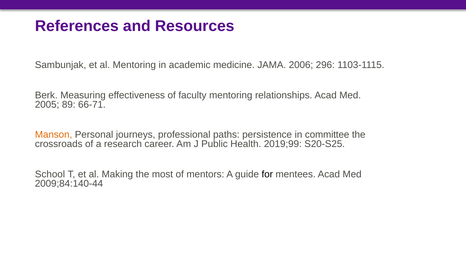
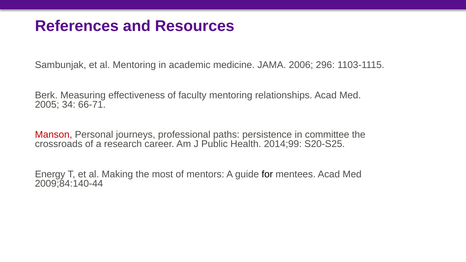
89: 89 -> 34
Manson colour: orange -> red
2019;99: 2019;99 -> 2014;99
School: School -> Energy
